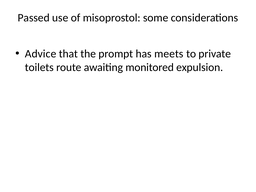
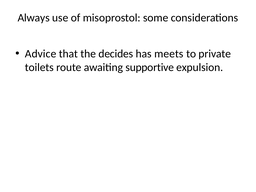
Passed: Passed -> Always
prompt: prompt -> decides
monitored: monitored -> supportive
